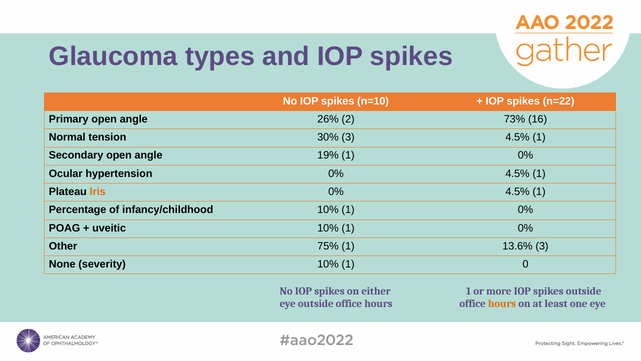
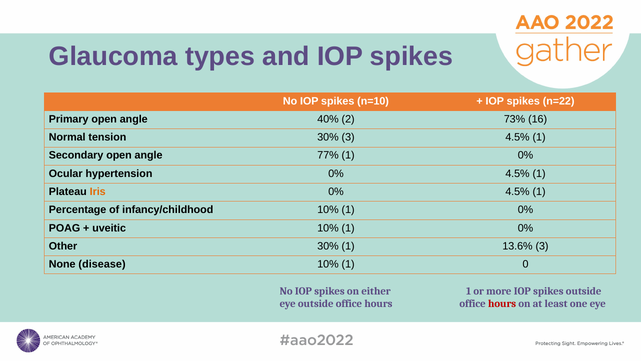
26%: 26% -> 40%
19%: 19% -> 77%
Other 75%: 75% -> 30%
severity: severity -> disease
hours at (502, 304) colour: orange -> red
